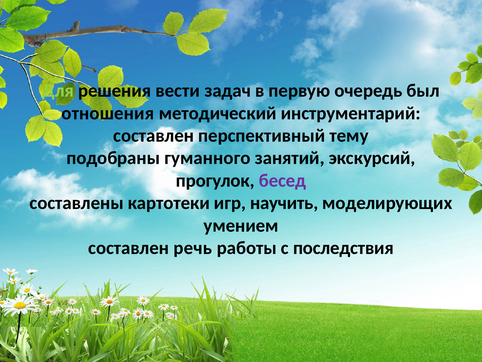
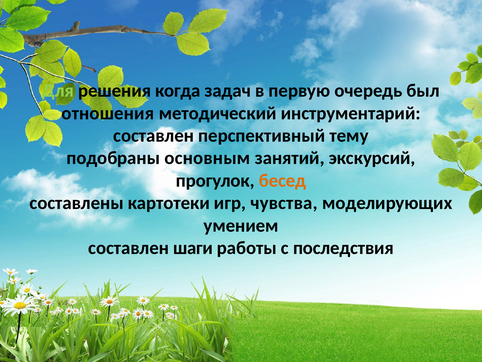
вести: вести -> когда
гуманного: гуманного -> основным
бесед colour: purple -> orange
научить: научить -> чувства
речь: речь -> шаги
